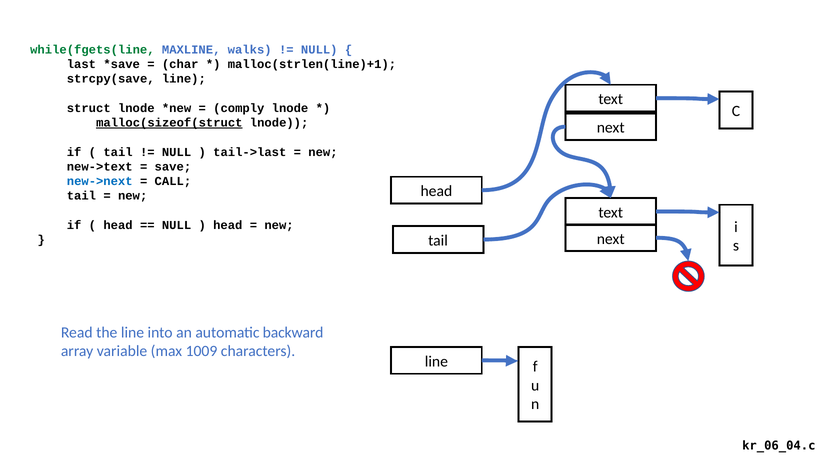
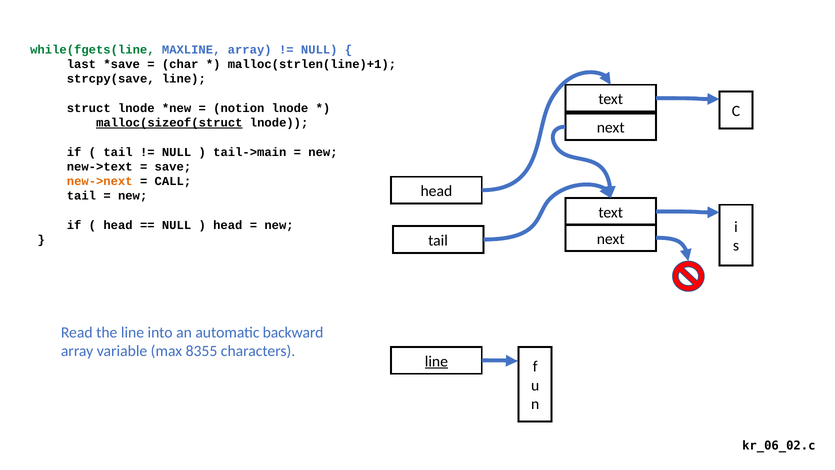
MAXLINE walks: walks -> array
comply: comply -> notion
tail->last: tail->last -> tail->main
new->next colour: blue -> orange
1009: 1009 -> 8355
line at (436, 361) underline: none -> present
kr_06_04.c: kr_06_04.c -> kr_06_02.c
